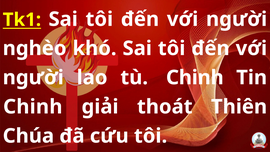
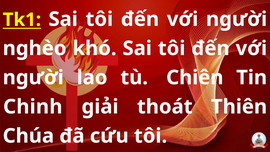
tù Chinh: Chinh -> Chiên
